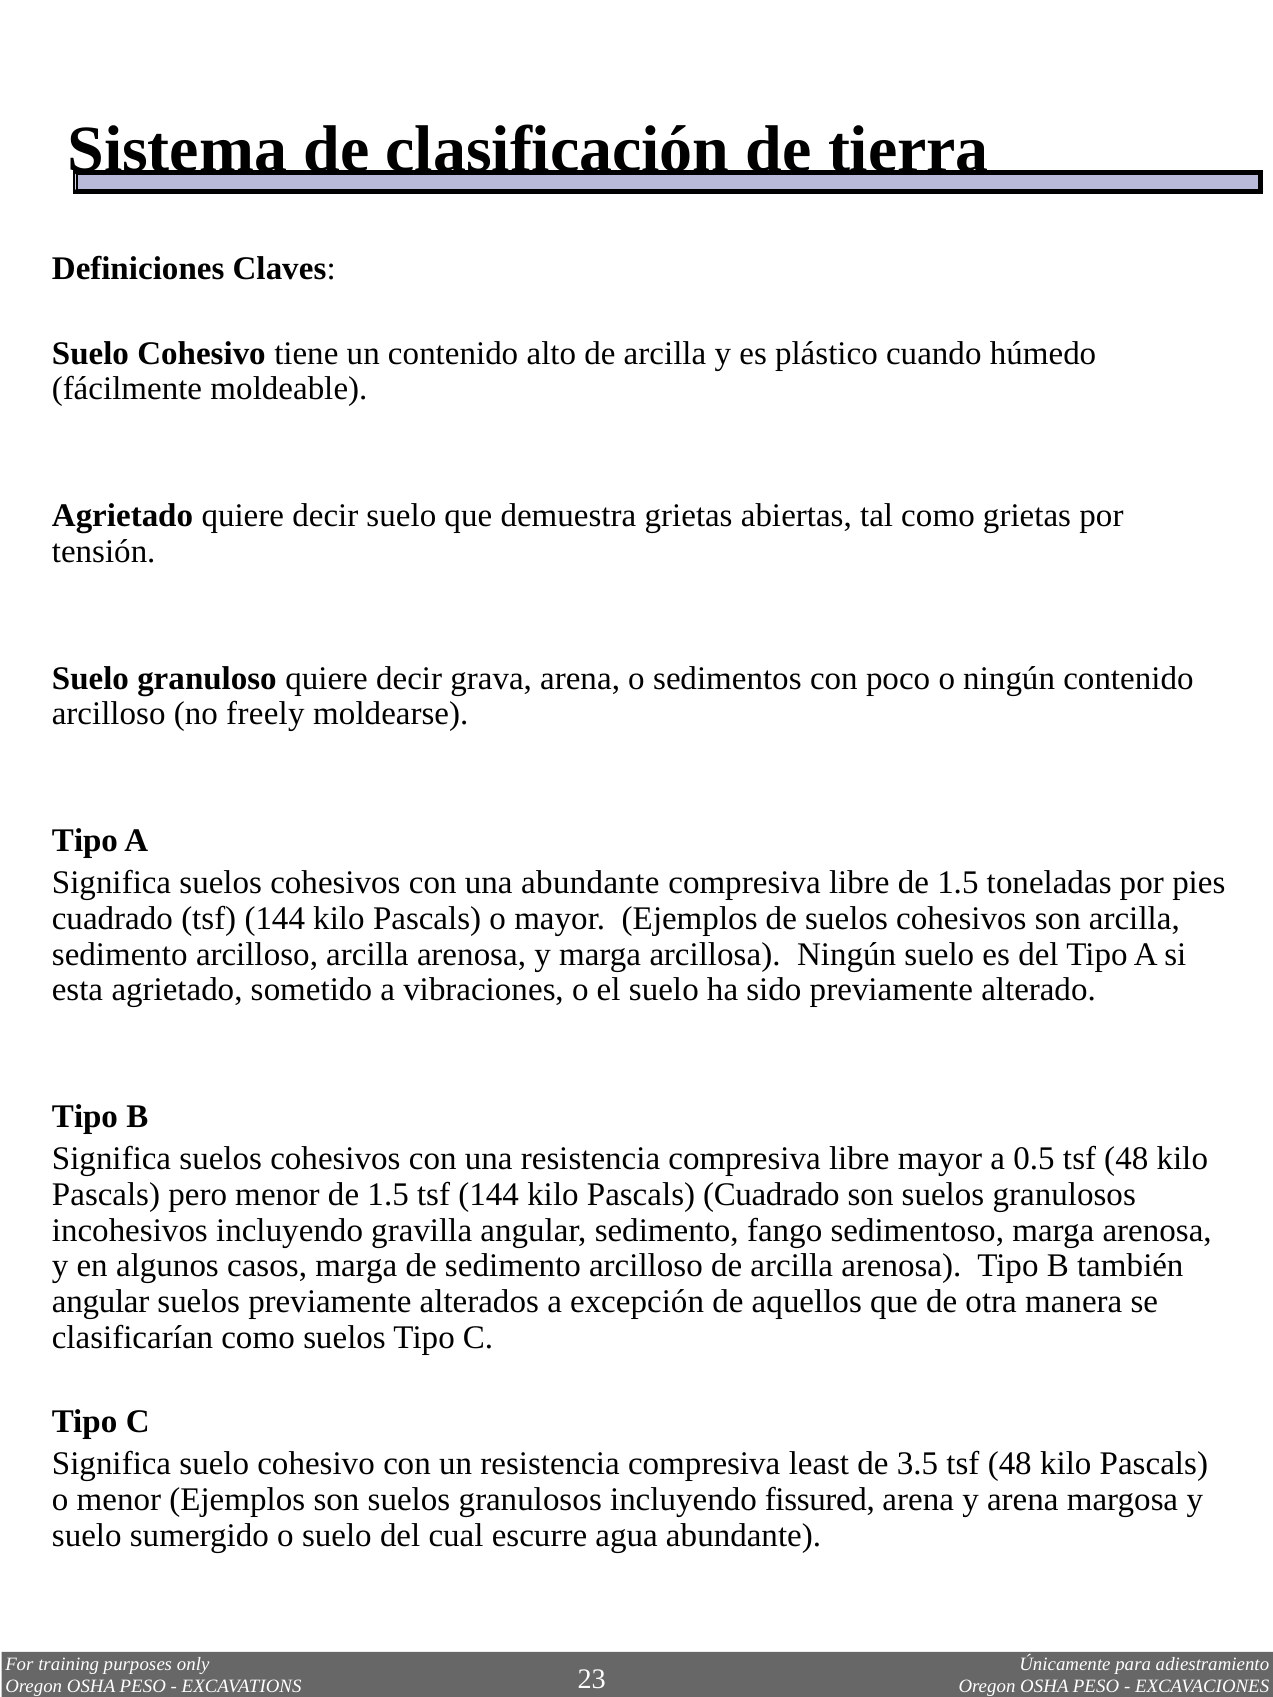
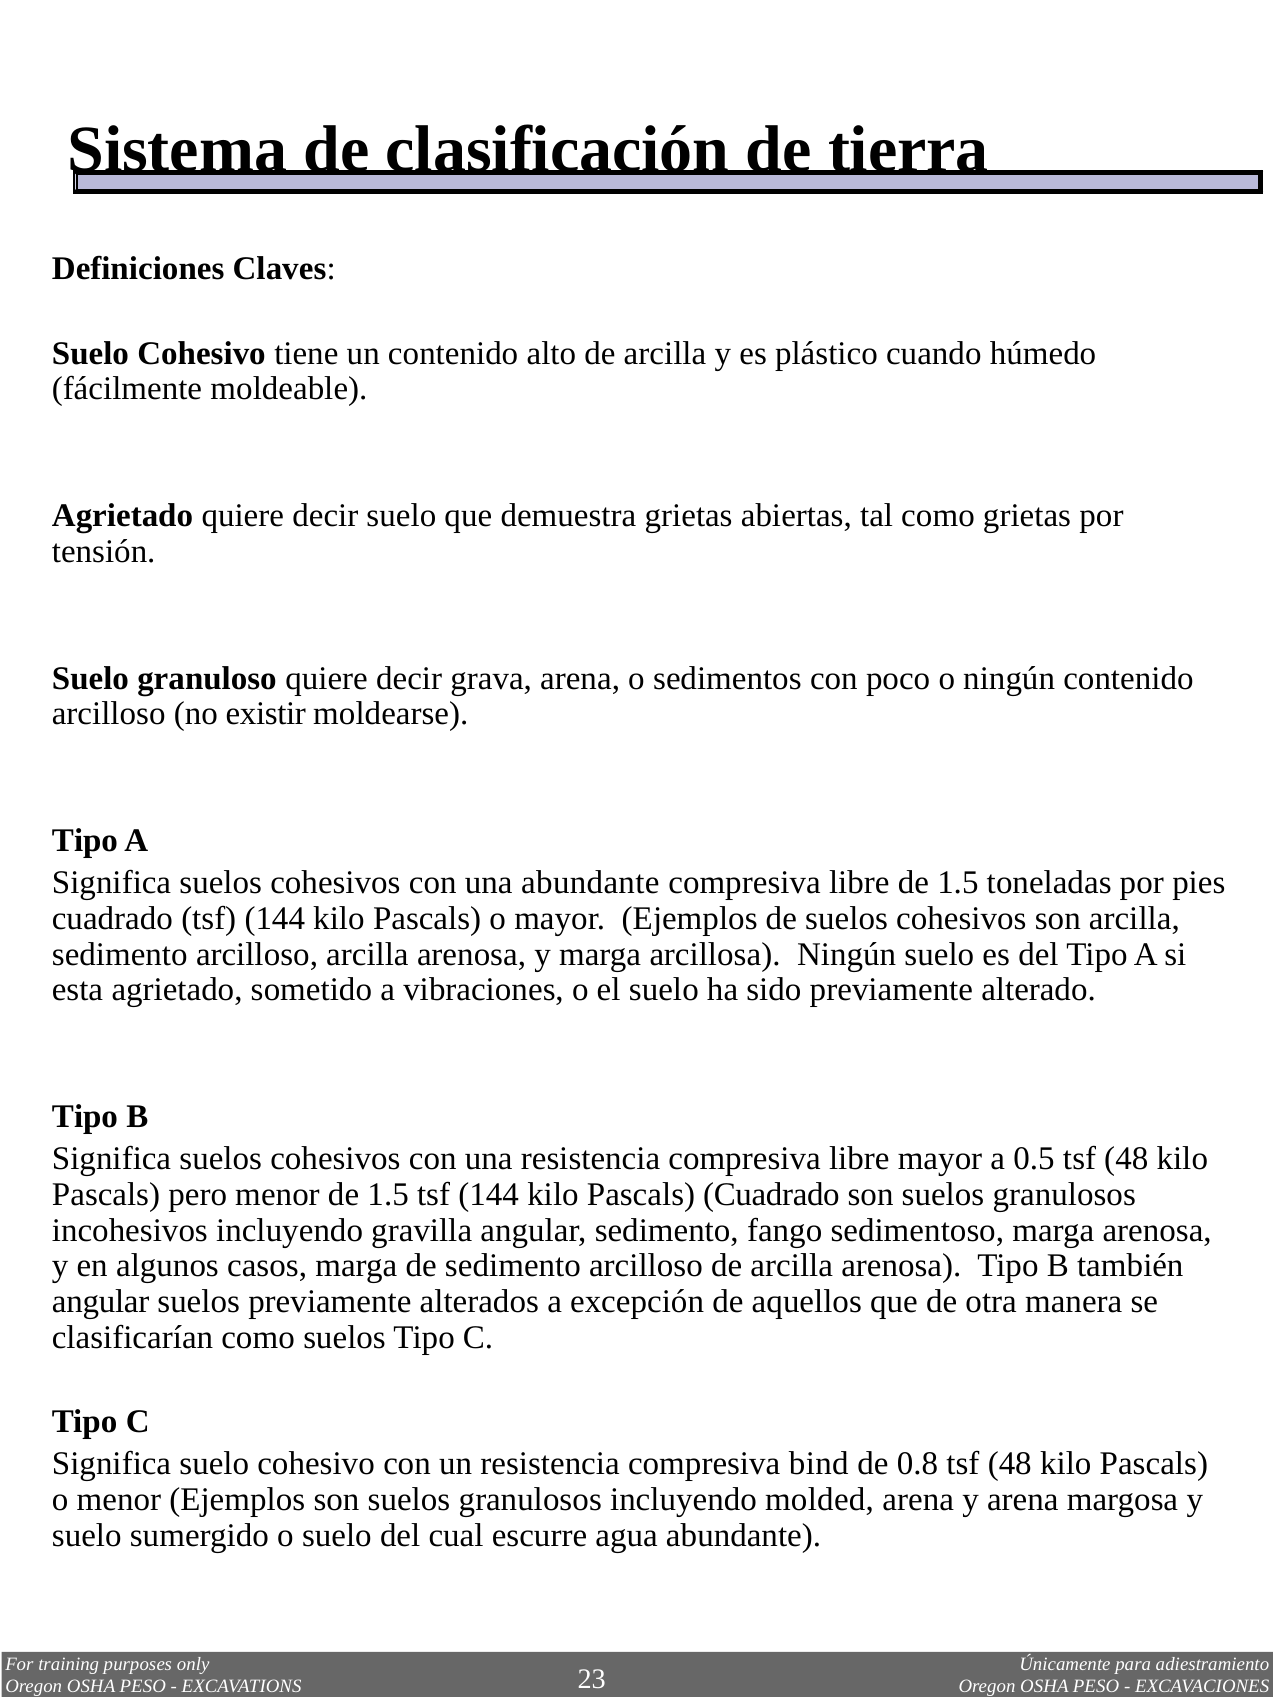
freely: freely -> existir
least: least -> bind
3.5: 3.5 -> 0.8
fissured: fissured -> molded
